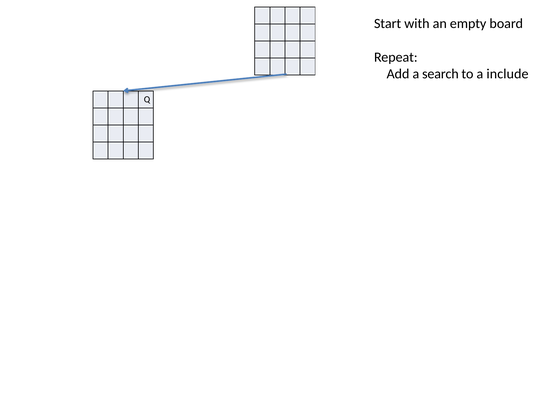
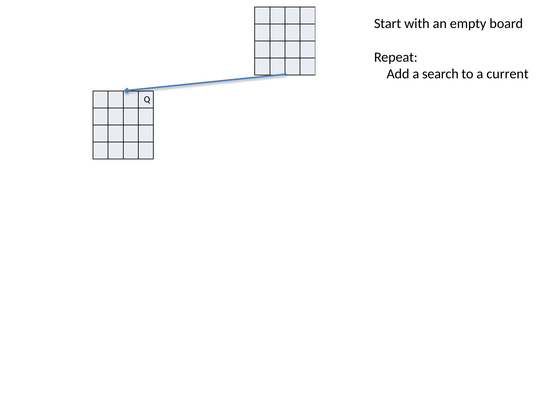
include: include -> current
